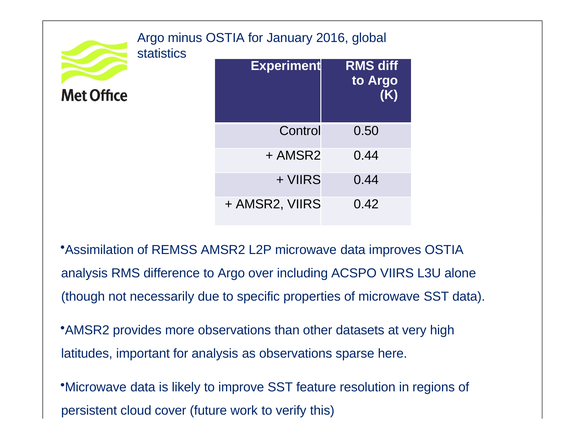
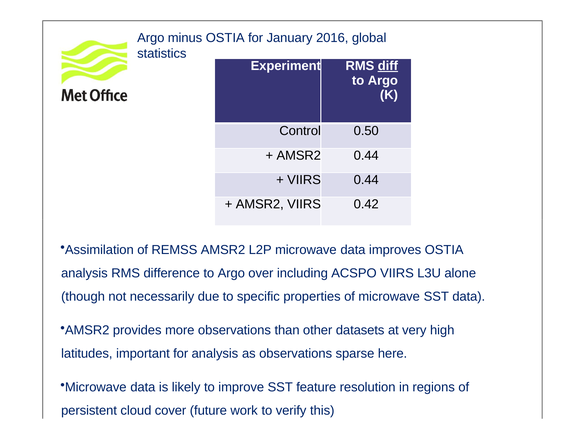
diff underline: none -> present
